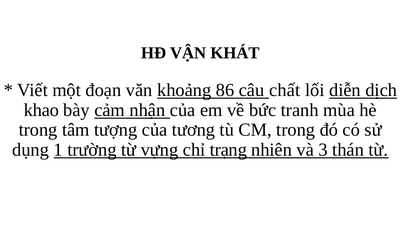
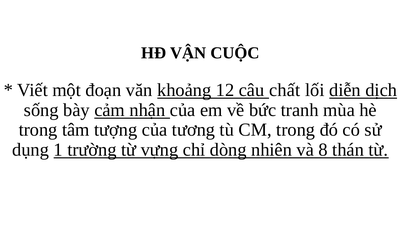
KHÁT: KHÁT -> CUỘC
86: 86 -> 12
khao: khao -> sống
trạng: trạng -> dòng
3: 3 -> 8
